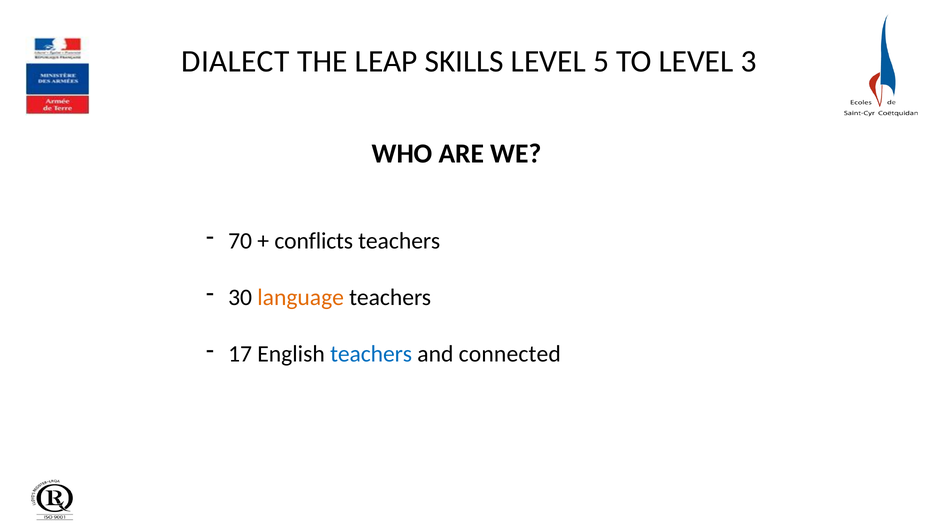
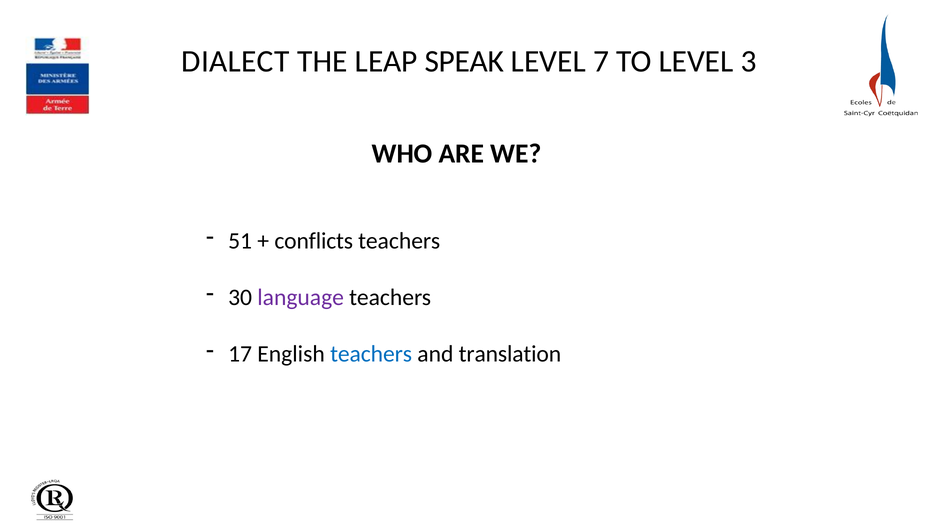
SKILLS: SKILLS -> SPEAK
5: 5 -> 7
70: 70 -> 51
language colour: orange -> purple
connected: connected -> translation
